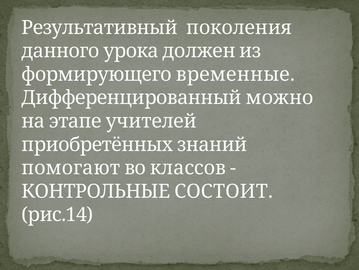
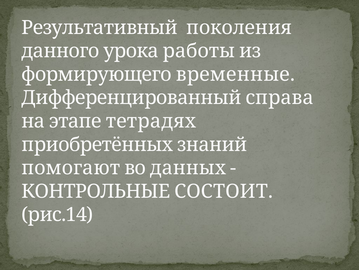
должен: должен -> работы
можно: можно -> справа
учителей: учителей -> тетрадях
классов: классов -> данных
